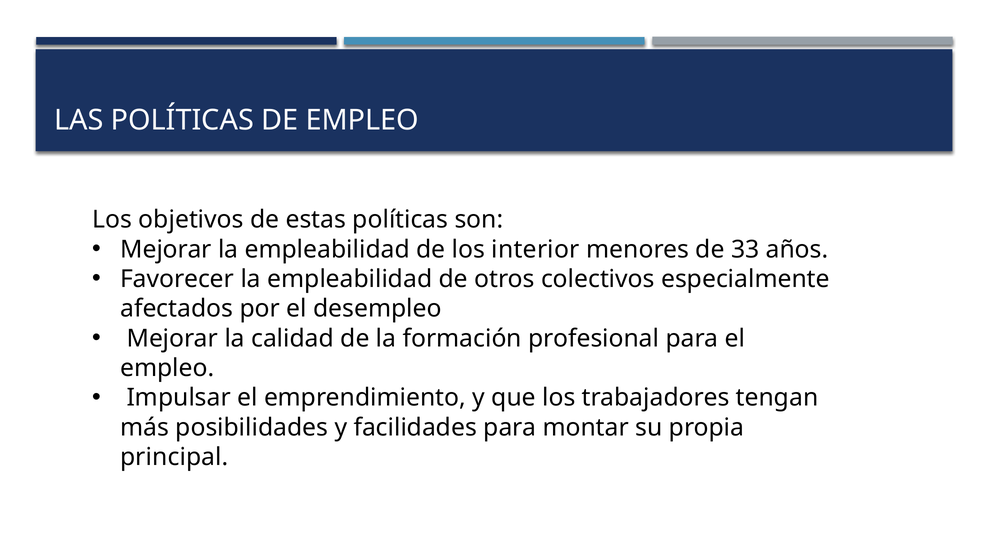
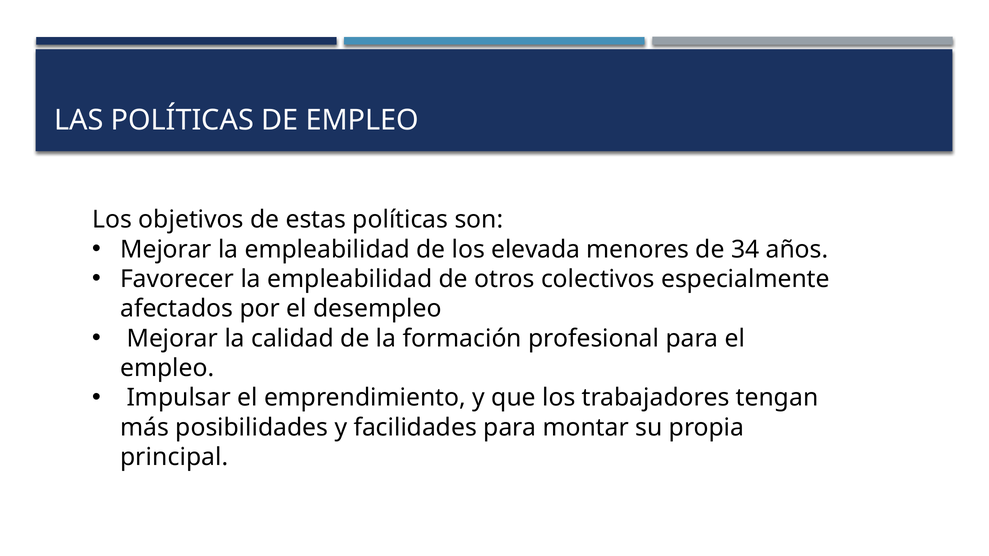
interior: interior -> elevada
33: 33 -> 34
